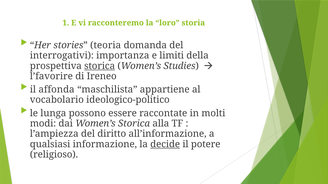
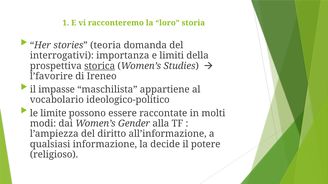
affonda: affonda -> impasse
lunga: lunga -> limite
Women’s Storica: Storica -> Gender
decide underline: present -> none
